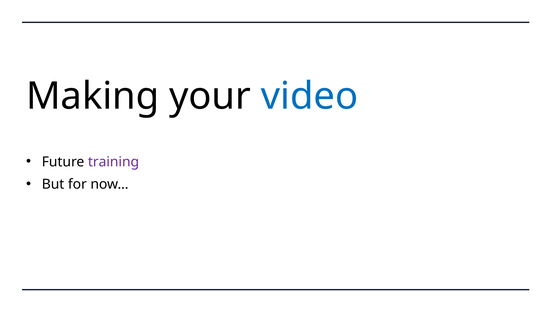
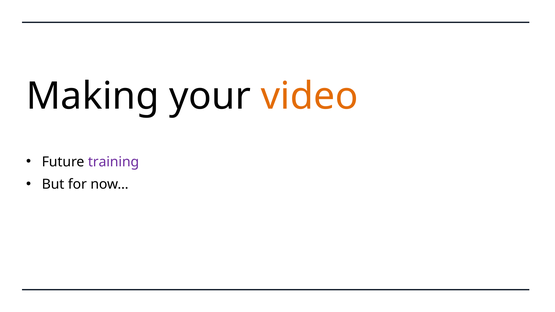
video colour: blue -> orange
